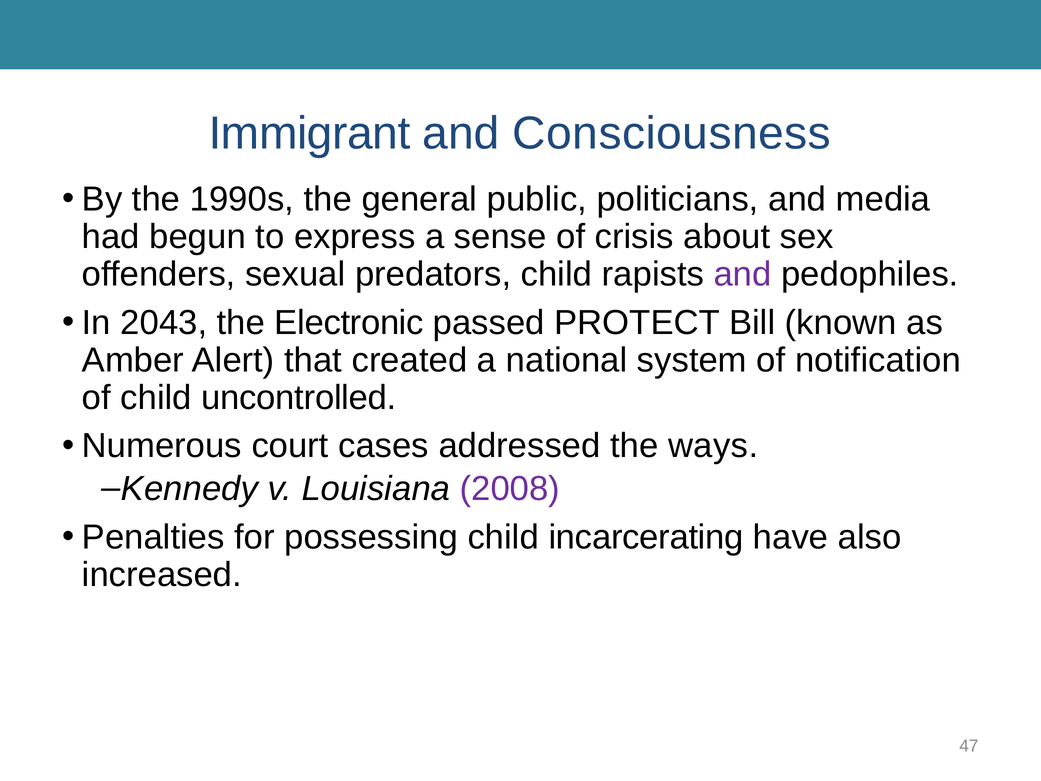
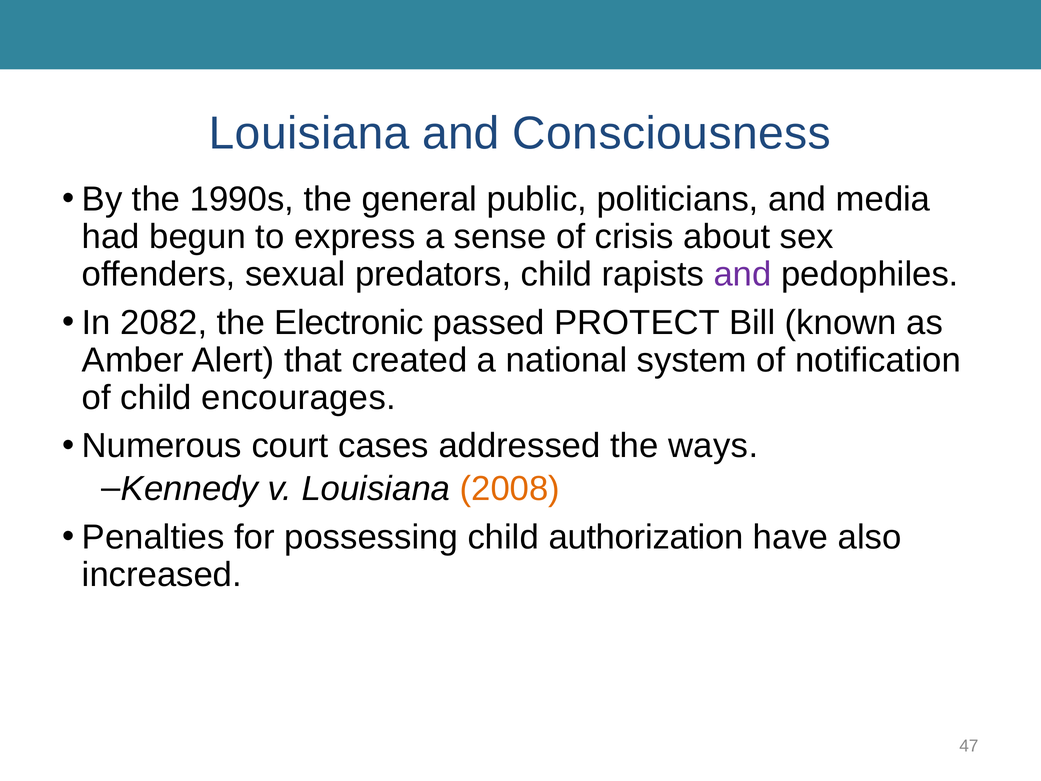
Immigrant at (310, 133): Immigrant -> Louisiana
2043: 2043 -> 2082
uncontrolled: uncontrolled -> encourages
2008 colour: purple -> orange
incarcerating: incarcerating -> authorization
